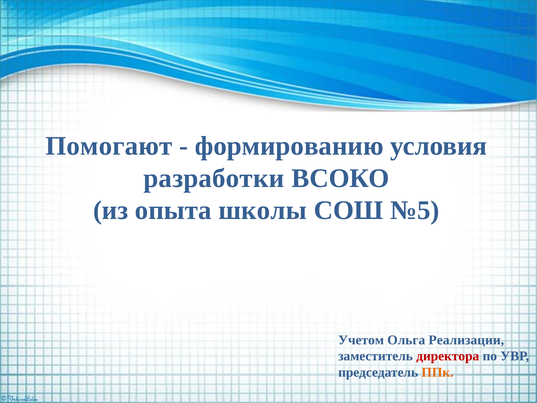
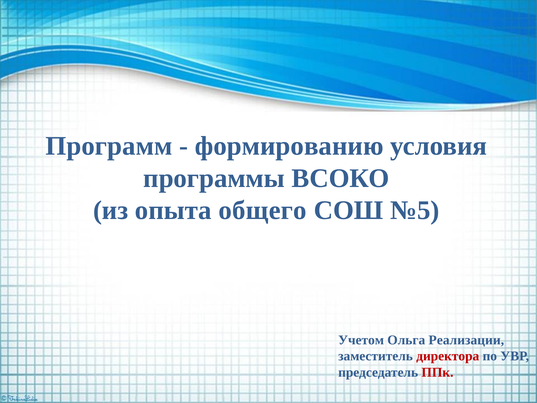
Помогают: Помогают -> Программ
разработки: разработки -> программы
школы: школы -> общего
ППк colour: orange -> red
